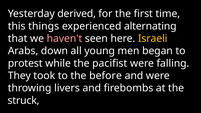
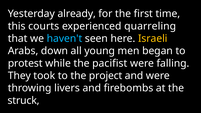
derived: derived -> already
things: things -> courts
alternating: alternating -> quarreling
haven't colour: pink -> light blue
before: before -> project
